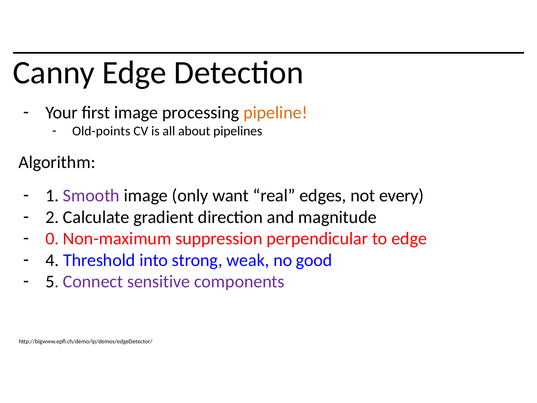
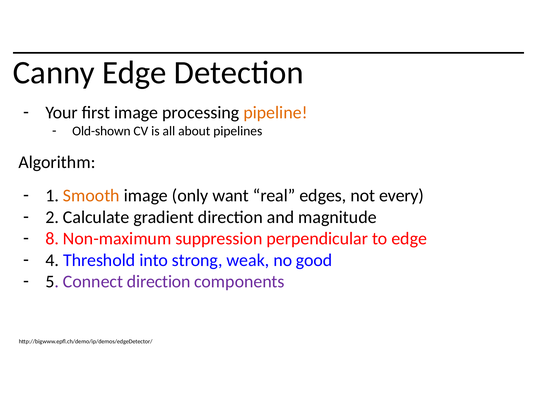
Old-points: Old-points -> Old-shown
Smooth colour: purple -> orange
0: 0 -> 8
Connect sensitive: sensitive -> direction
